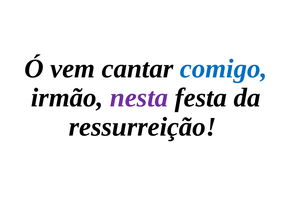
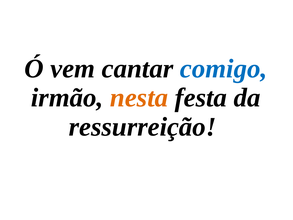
nesta colour: purple -> orange
